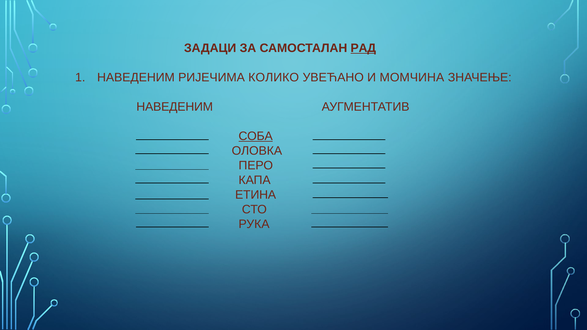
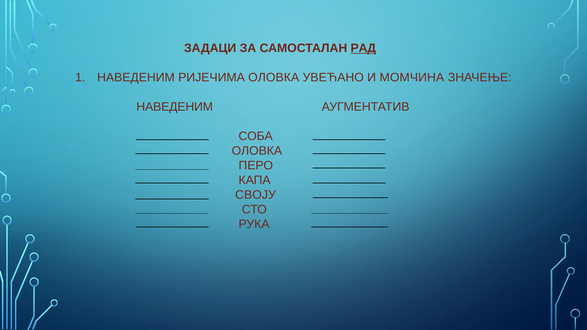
РИЈЕЧИМА КОЛИКО: КОЛИКО -> ОЛОВКА
СОБА underline: present -> none
ЕТИНА: ЕТИНА -> СВОЈУ
